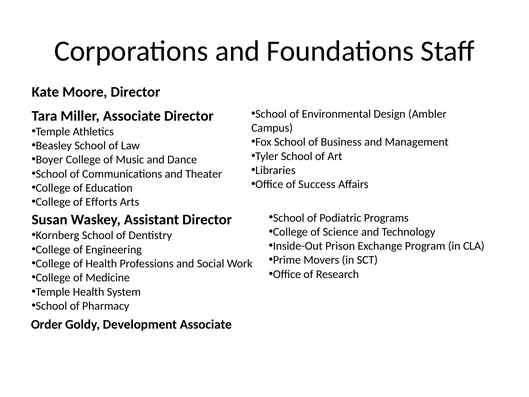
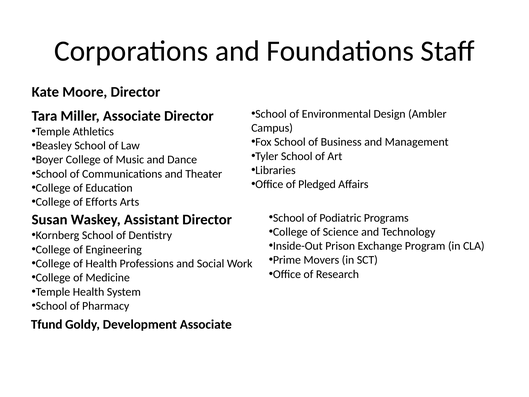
Success: Success -> Pledged
Order: Order -> Tfund
